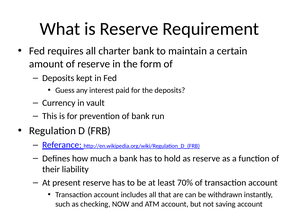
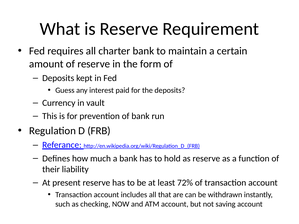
70%: 70% -> 72%
